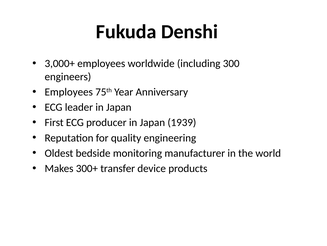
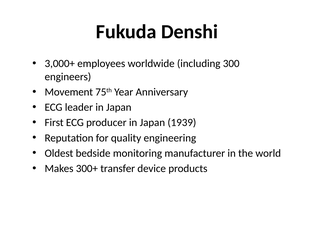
Employees at (69, 92): Employees -> Movement
